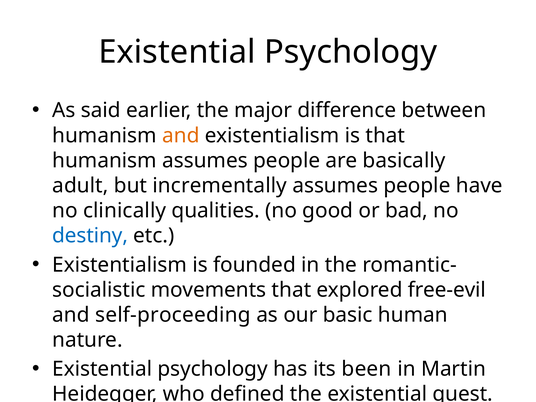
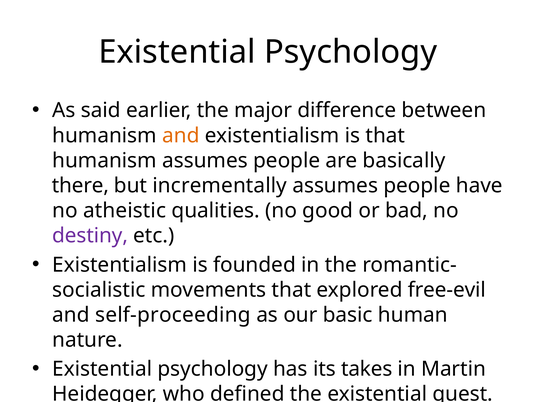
adult: adult -> there
clinically: clinically -> atheistic
destiny colour: blue -> purple
been: been -> takes
